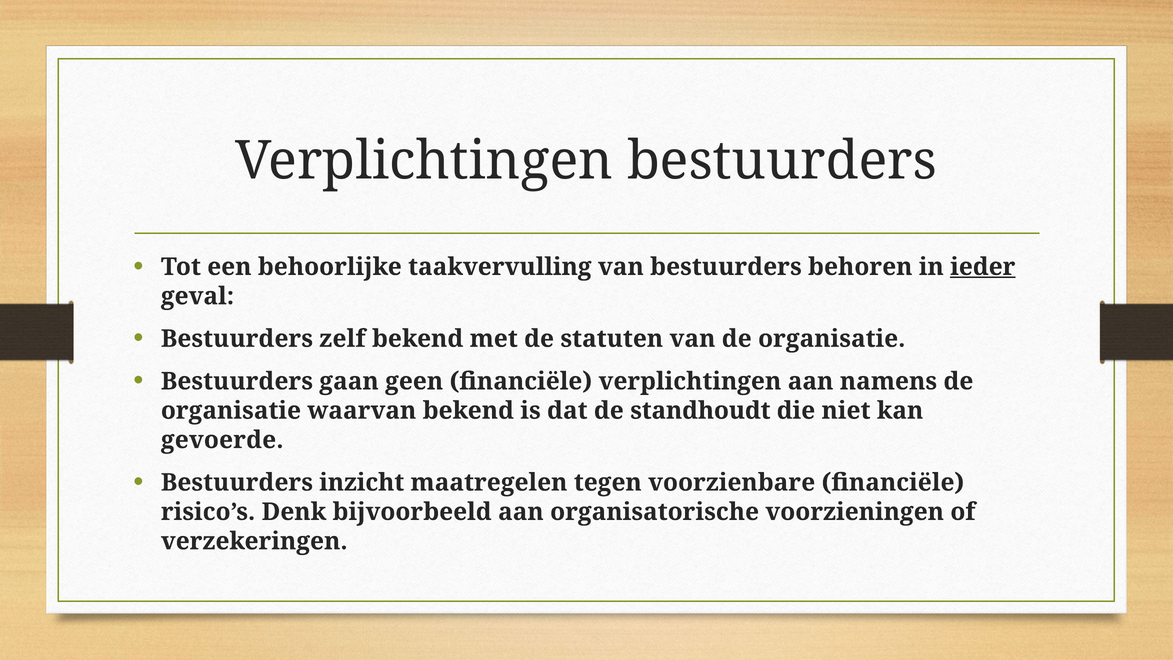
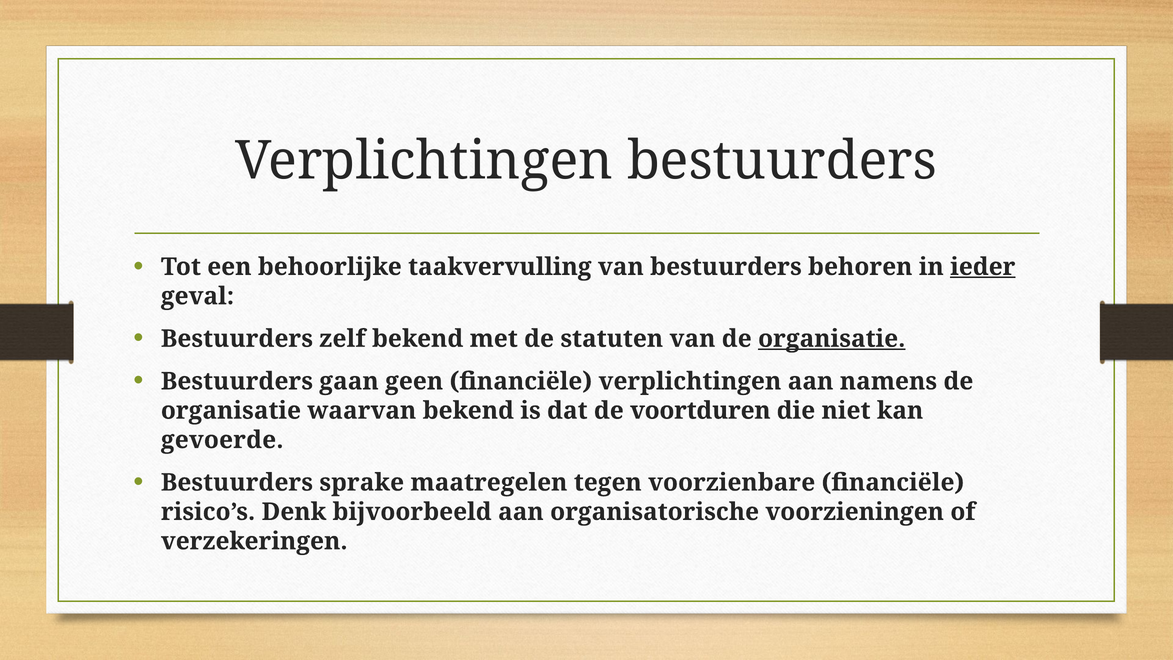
organisatie at (832, 339) underline: none -> present
standhoudt: standhoudt -> voortduren
inzicht: inzicht -> sprake
